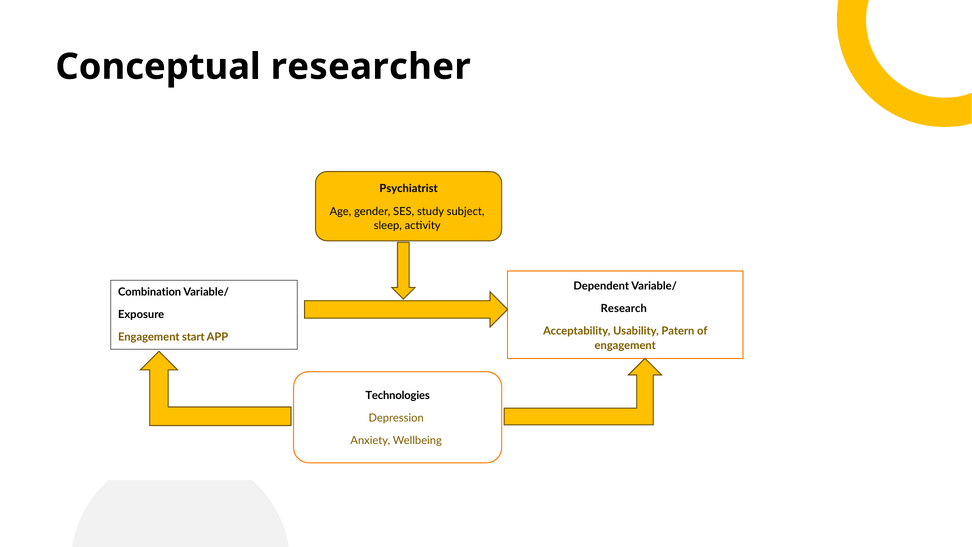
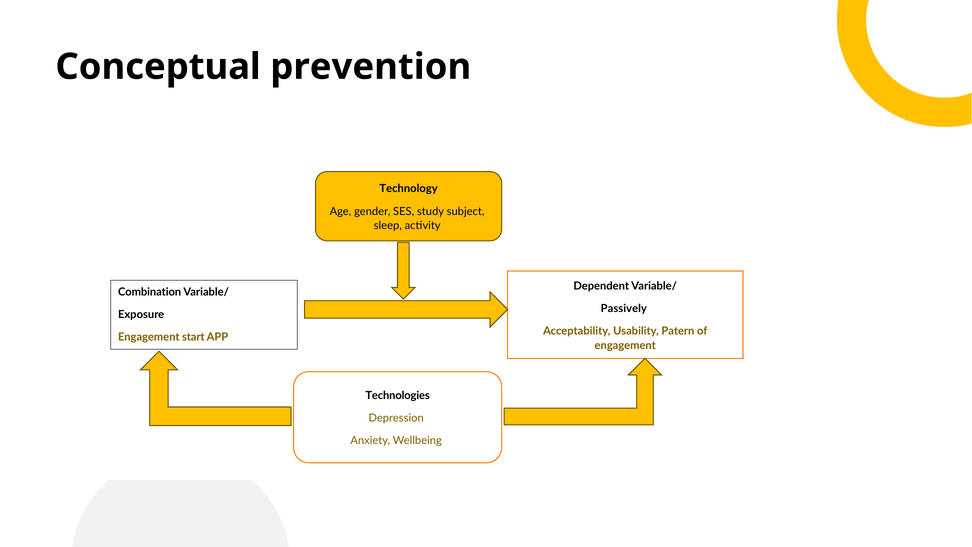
researcher: researcher -> prevention
Psychiatrist: Psychiatrist -> Technology
Research: Research -> Passively
